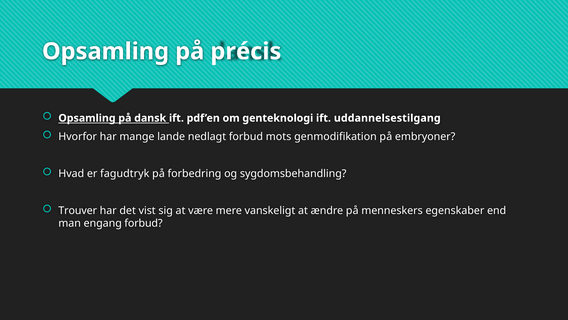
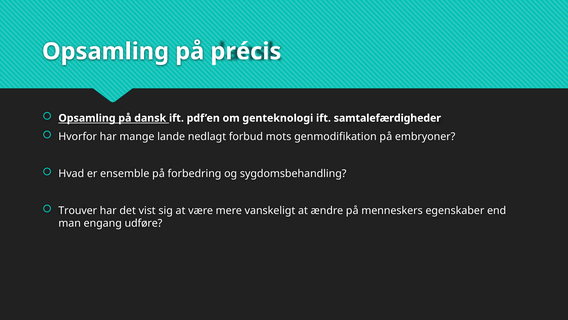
uddannelsestilgang: uddannelsestilgang -> samtalefærdigheder
fagudtryk: fagudtryk -> ensemble
engang forbud: forbud -> udføre
